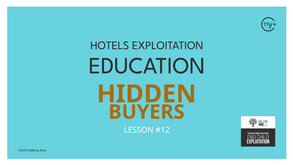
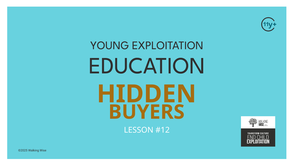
HOTELS: HOTELS -> YOUNG
